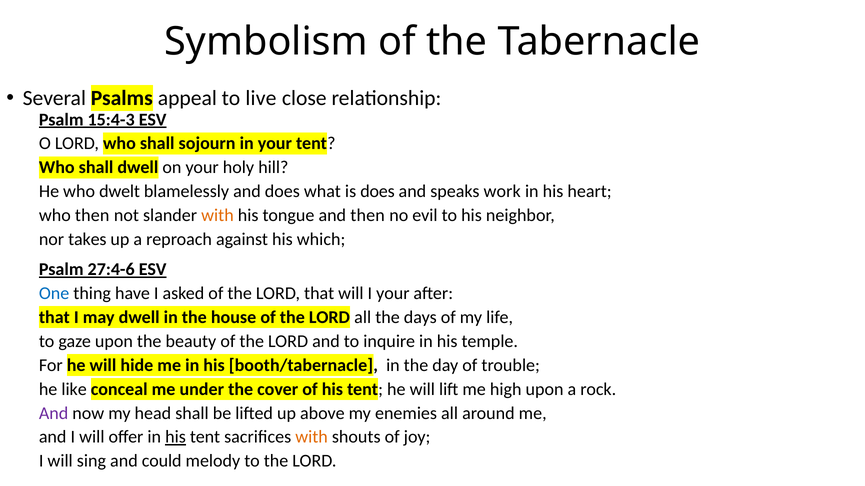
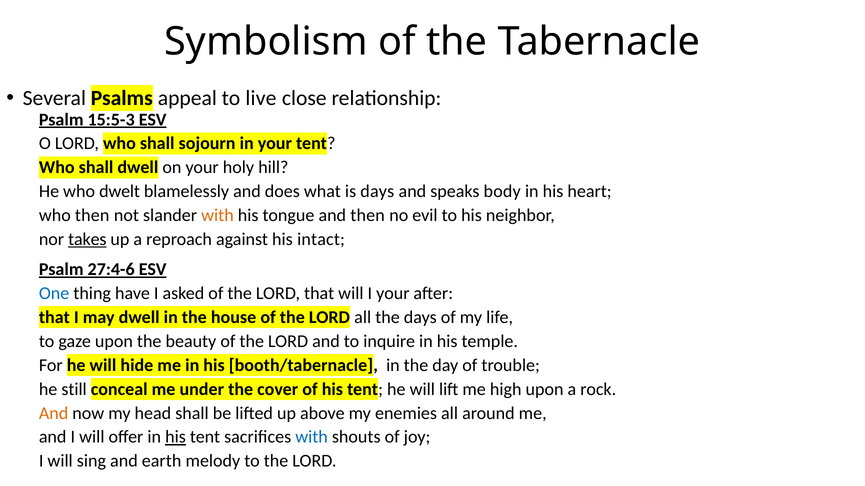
15:4-3: 15:4-3 -> 15:5-3
is does: does -> days
work: work -> body
takes underline: none -> present
which: which -> intact
like: like -> still
And at (54, 414) colour: purple -> orange
with at (312, 438) colour: orange -> blue
could: could -> earth
